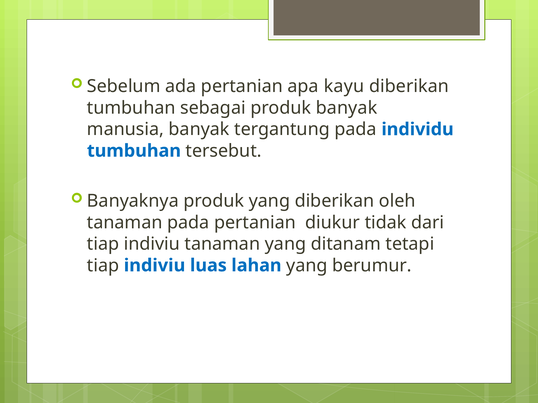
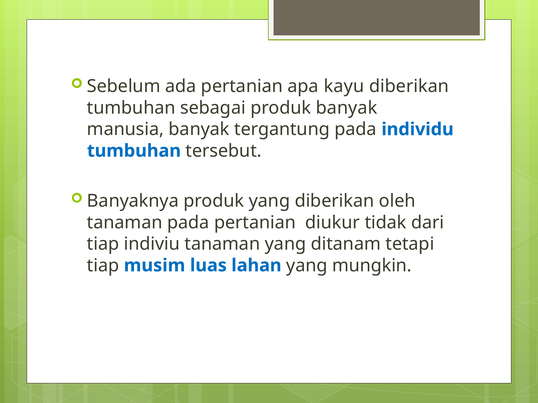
indiviu at (155, 266): indiviu -> musim
berumur: berumur -> mungkin
